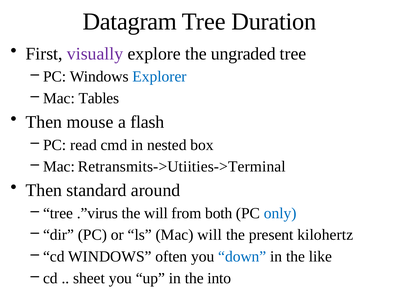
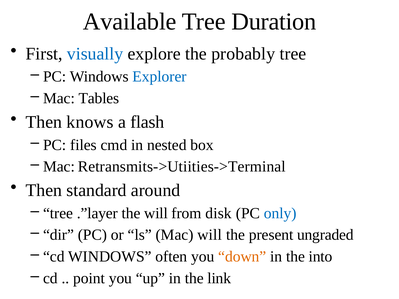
Datagram: Datagram -> Available
visually colour: purple -> blue
ungraded: ungraded -> probably
mouse: mouse -> knows
read: read -> files
.”virus: .”virus -> .”layer
both: both -> disk
kilohertz: kilohertz -> ungraded
down colour: blue -> orange
like: like -> into
sheet: sheet -> point
into: into -> link
